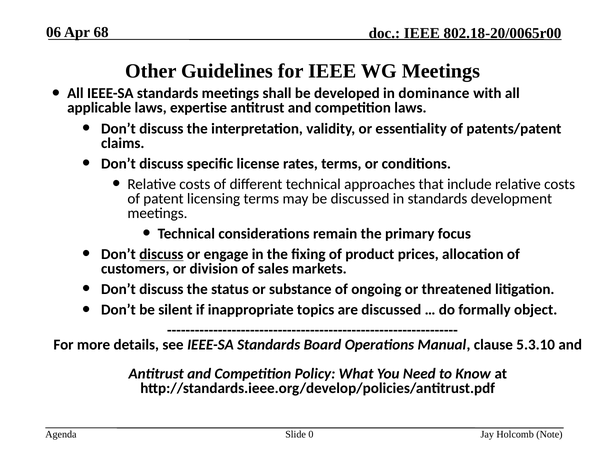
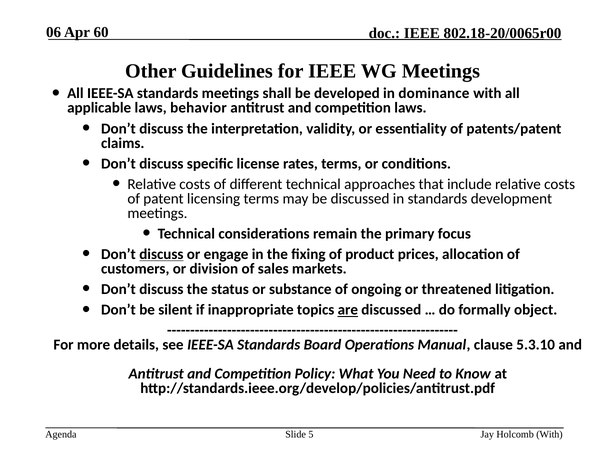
68: 68 -> 60
expertise: expertise -> behavior
are underline: none -> present
0: 0 -> 5
Holcomb Note: Note -> With
